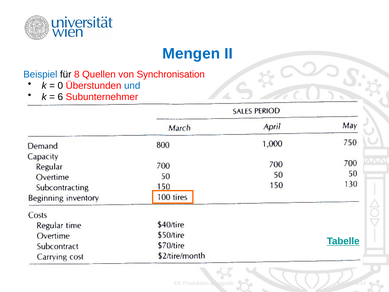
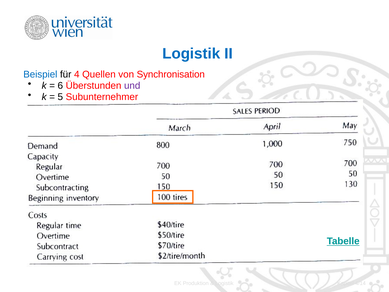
Mengen at (191, 53): Mengen -> Logistik
8: 8 -> 4
0: 0 -> 6
und colour: blue -> purple
6: 6 -> 5
